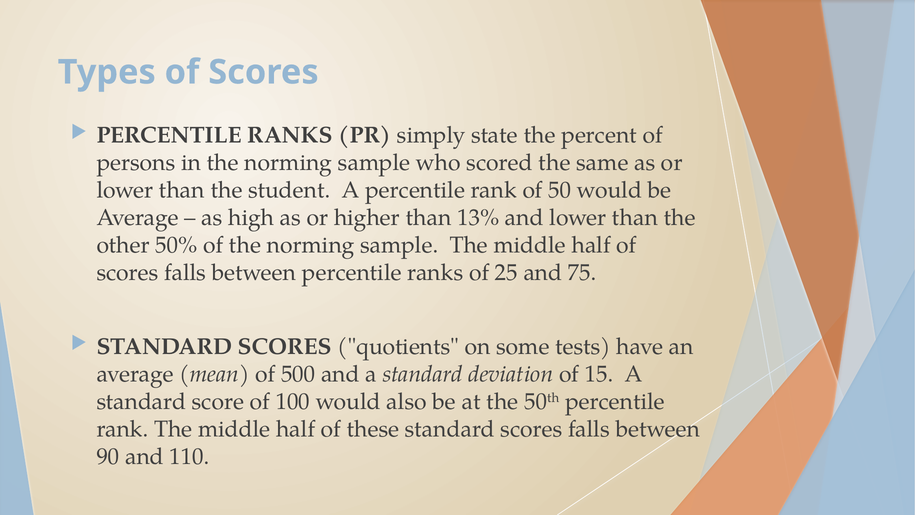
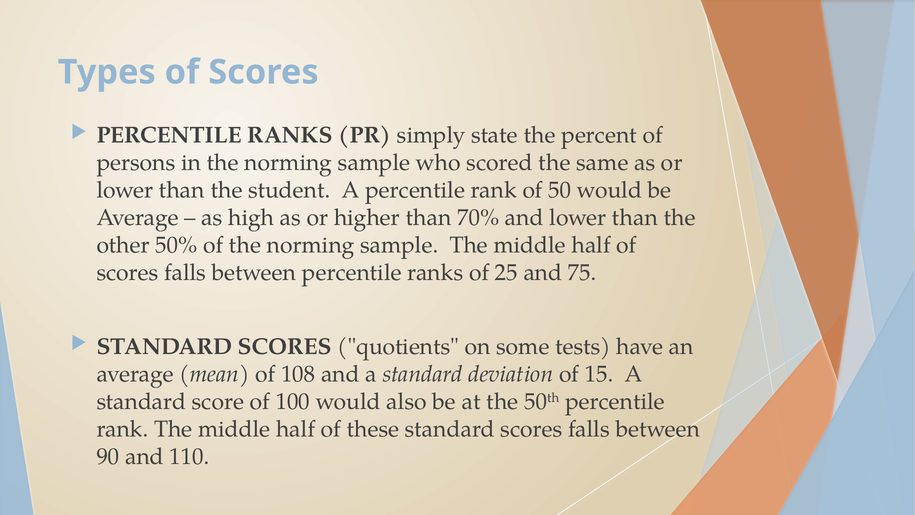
13%: 13% -> 70%
500: 500 -> 108
